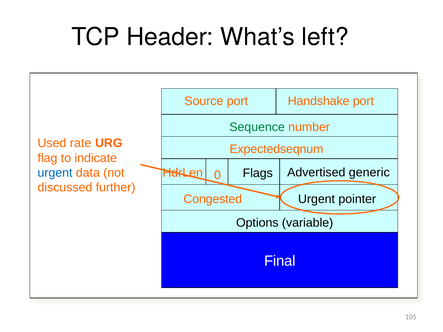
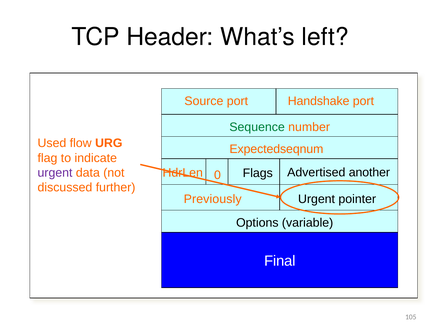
rate: rate -> flow
generic: generic -> another
urgent at (55, 173) colour: blue -> purple
Congested: Congested -> Previously
